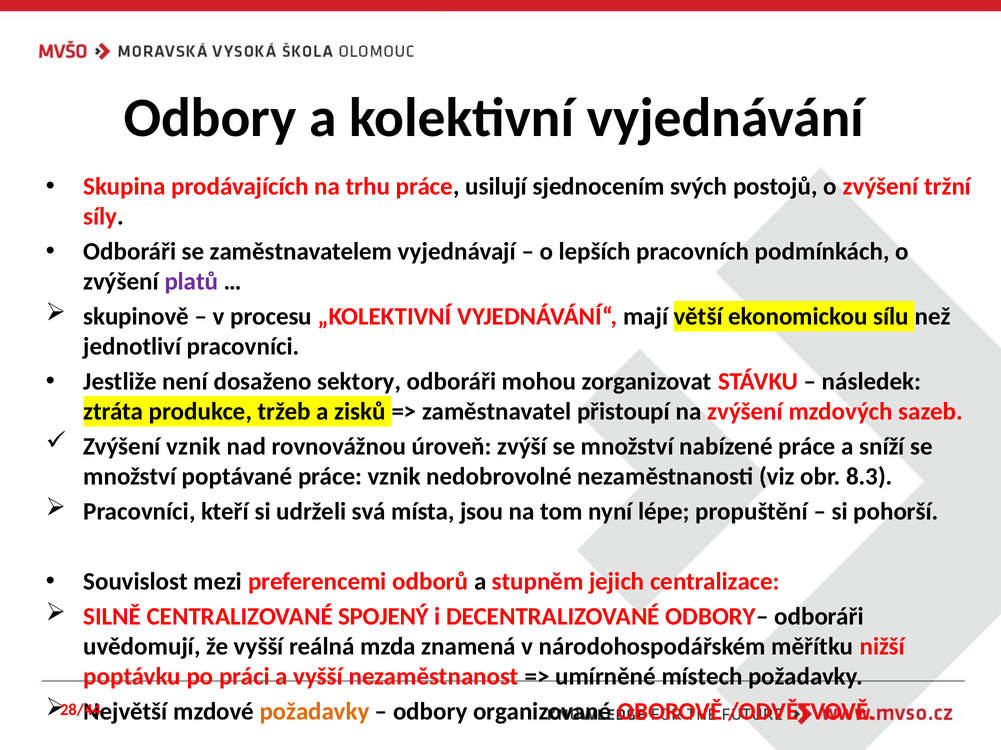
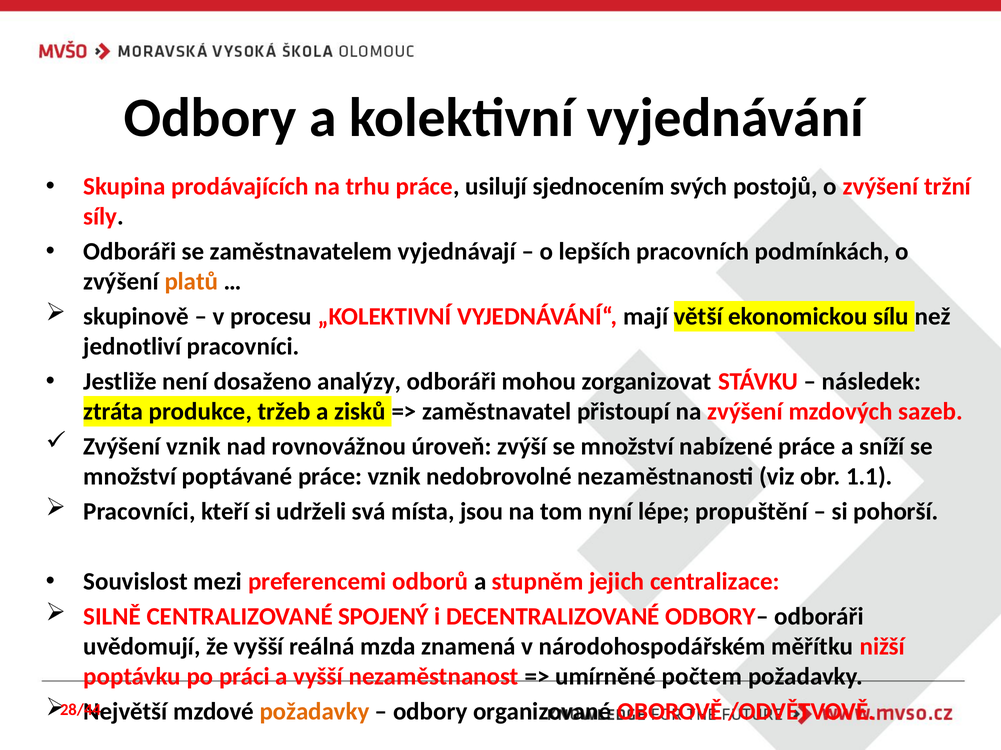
platů colour: purple -> orange
sektory: sektory -> analýzy
8.3: 8.3 -> 1.1
místech: místech -> počtem
